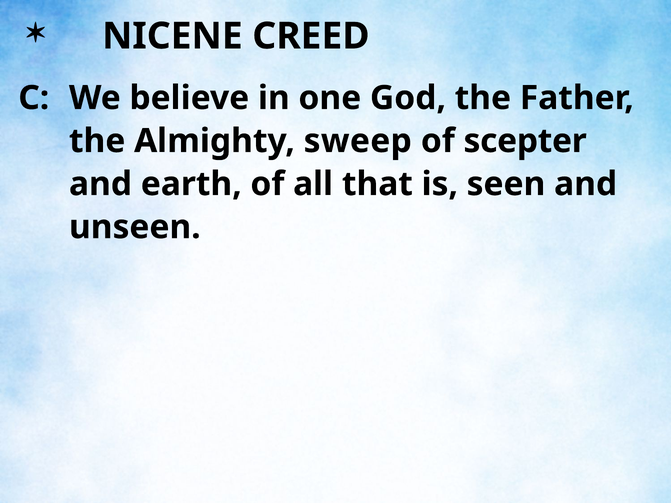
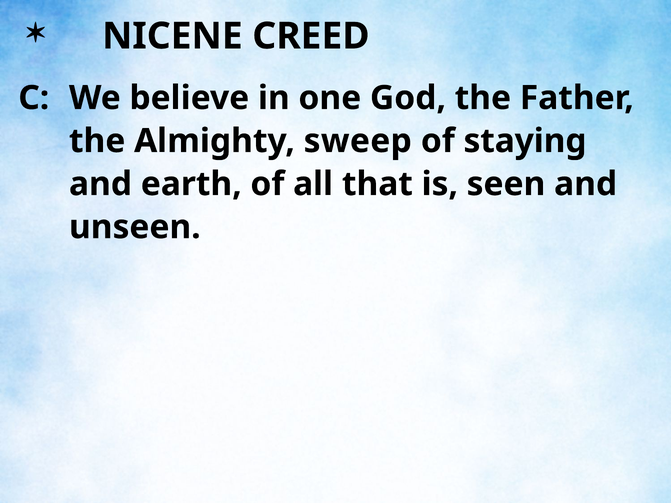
scepter: scepter -> staying
